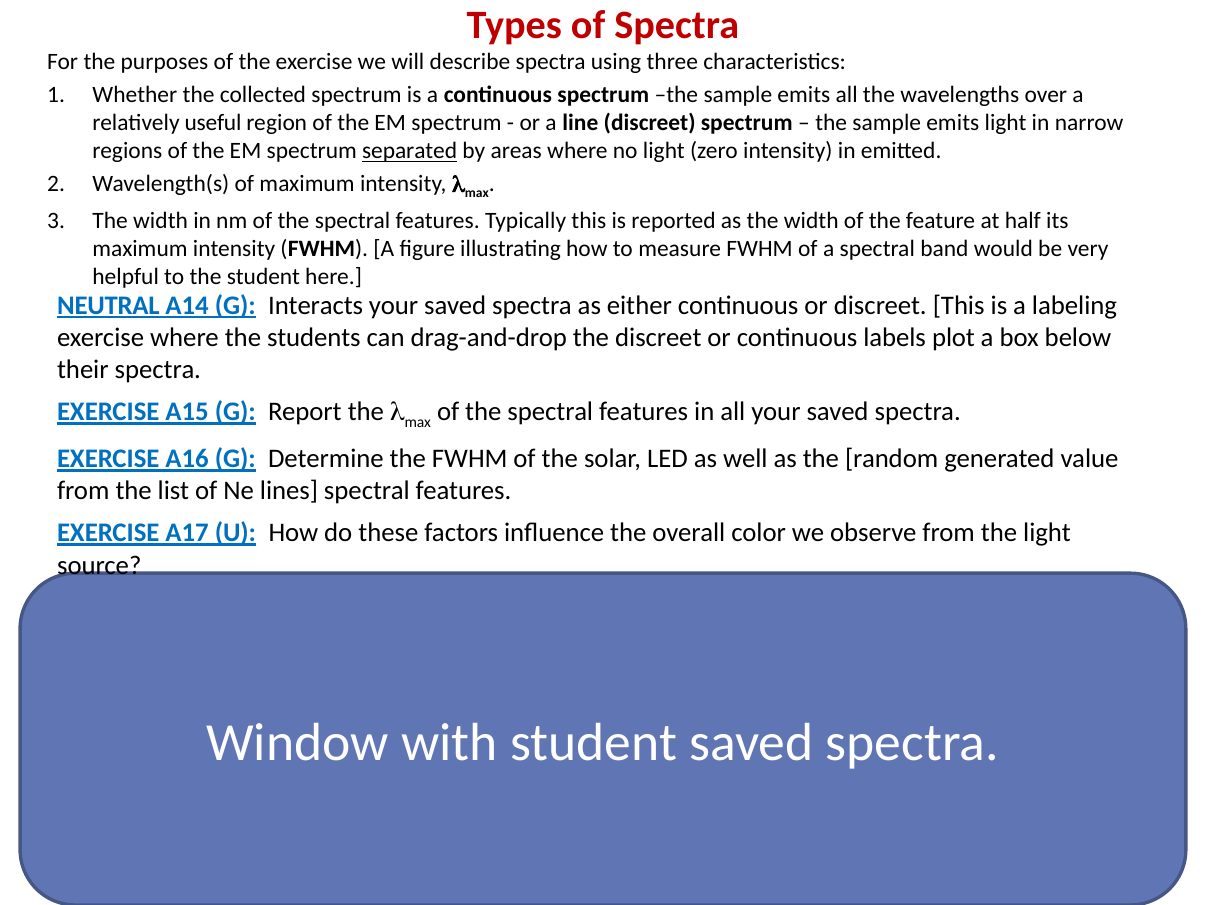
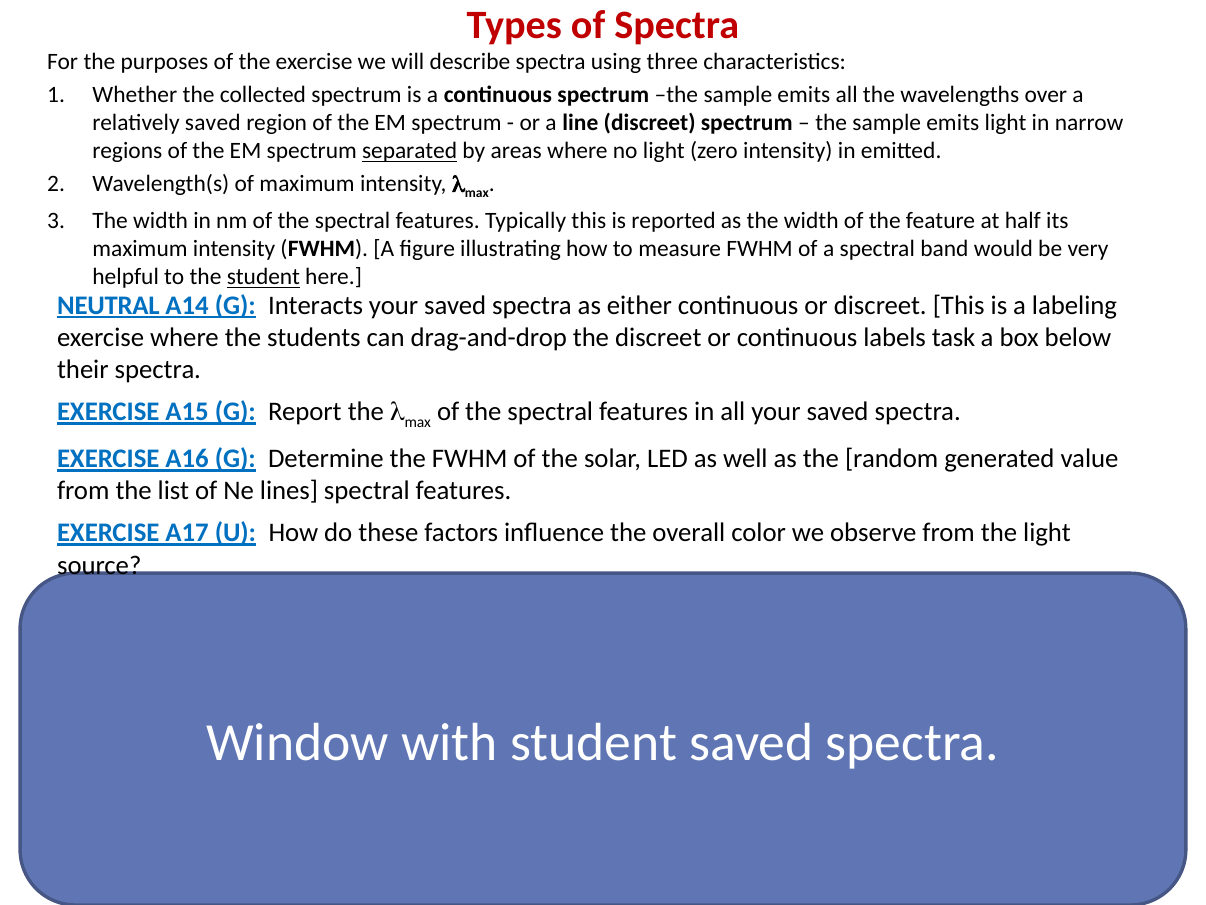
relatively useful: useful -> saved
student at (263, 277) underline: none -> present
plot: plot -> task
